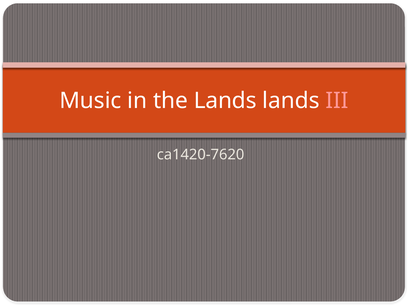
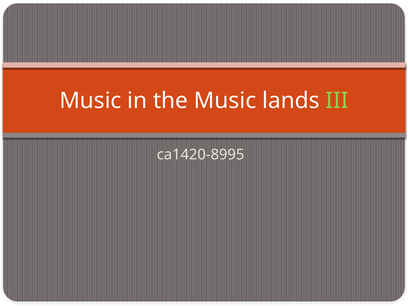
the Lands: Lands -> Music
III colour: pink -> light green
ca1420-7620: ca1420-7620 -> ca1420-8995
